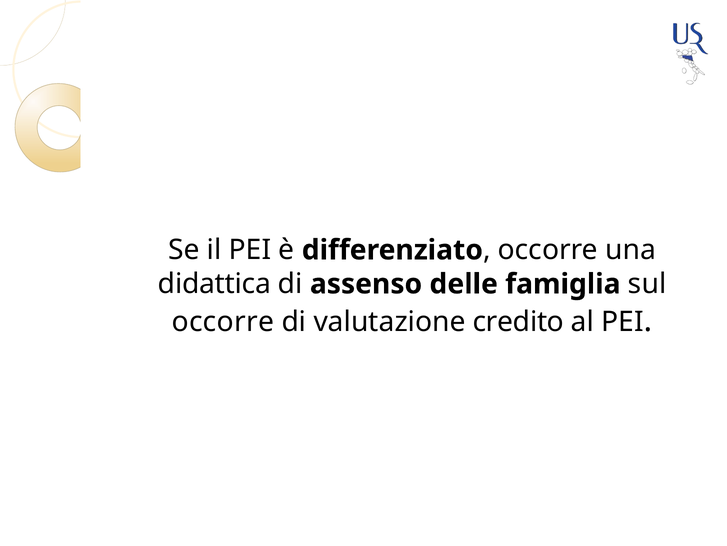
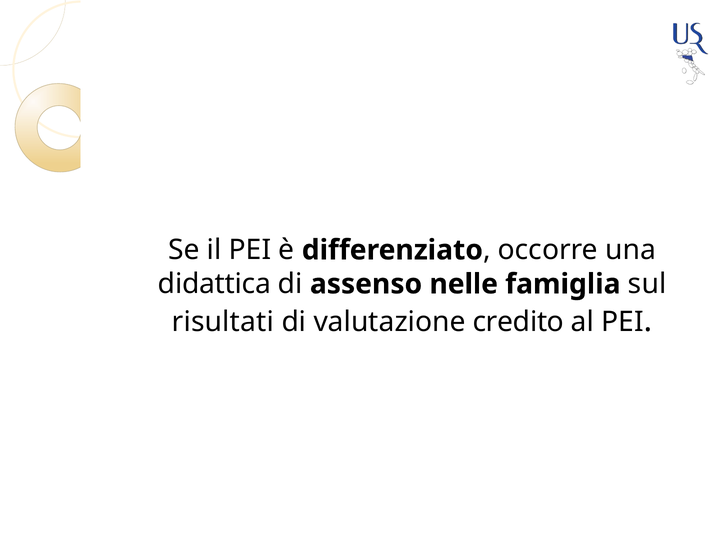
delle: delle -> nelle
occorre at (223, 322): occorre -> risultati
